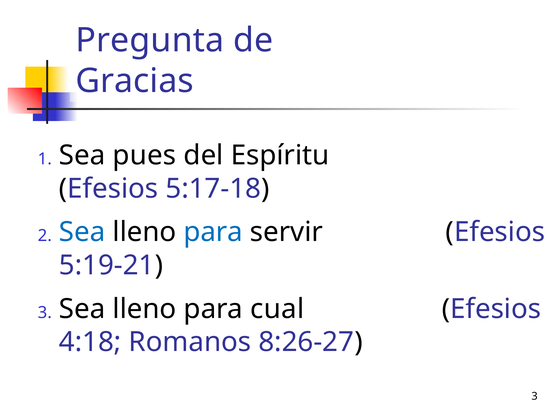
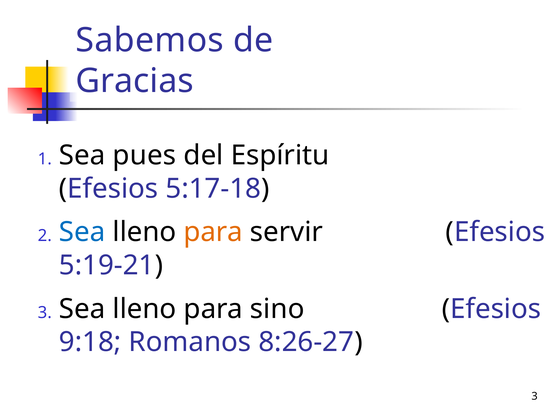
Pregunta: Pregunta -> Sabemos
para at (213, 232) colour: blue -> orange
cual: cual -> sino
4:18: 4:18 -> 9:18
